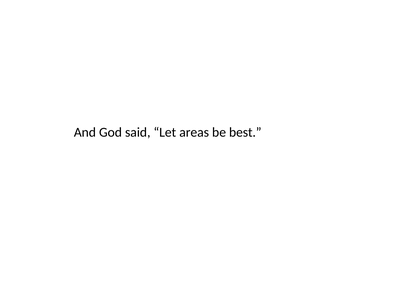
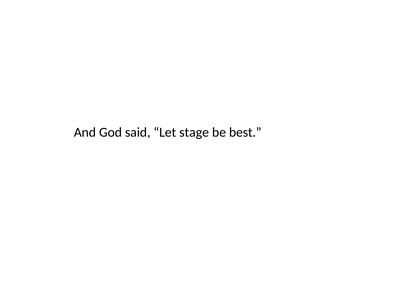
areas: areas -> stage
